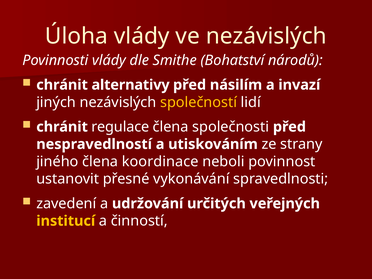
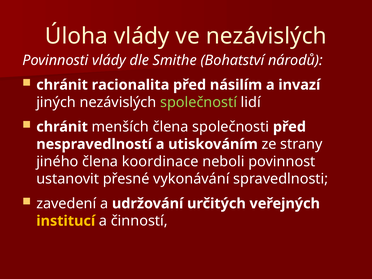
alternativy: alternativy -> racionalita
společností colour: yellow -> light green
regulace: regulace -> menších
